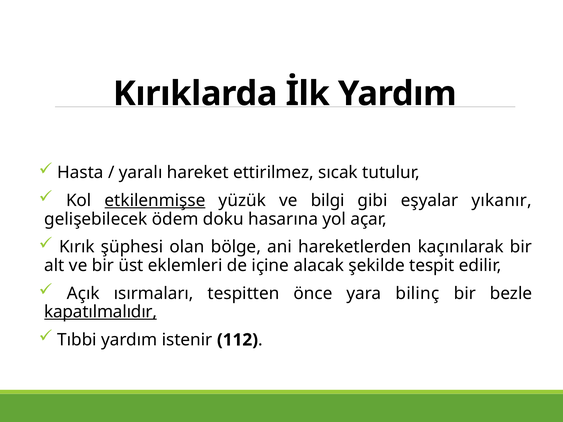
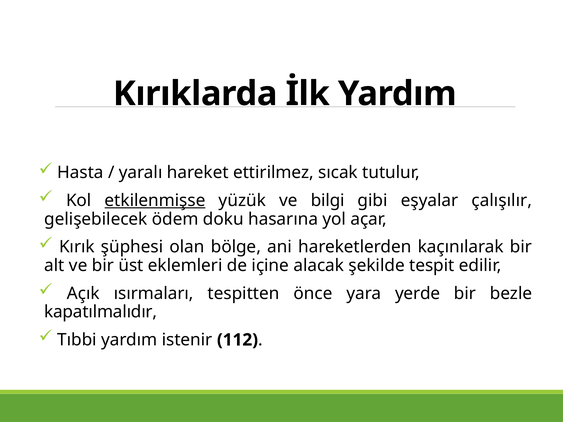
yıkanır: yıkanır -> çalışılır
bilinç: bilinç -> yerde
kapatılmalıdır underline: present -> none
